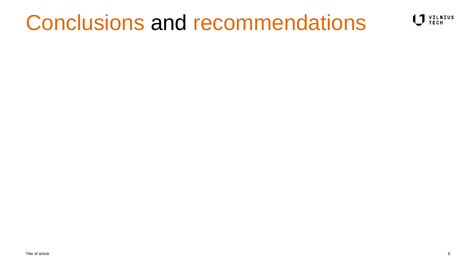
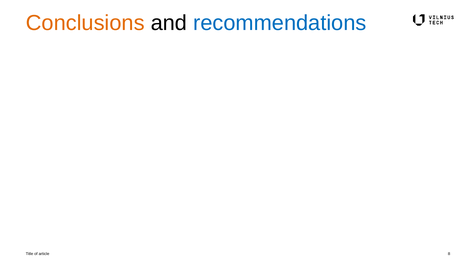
recommendations colour: orange -> blue
